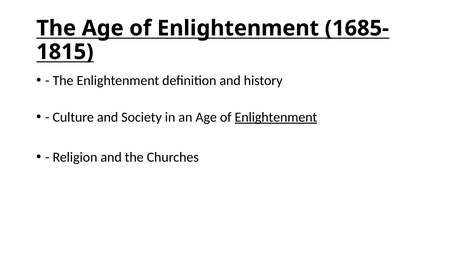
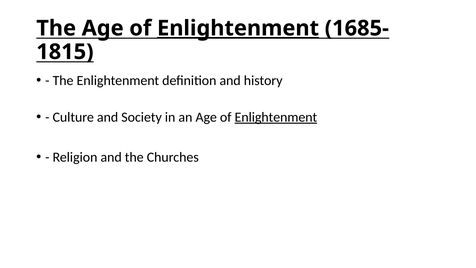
Enlightenment at (238, 28) underline: none -> present
